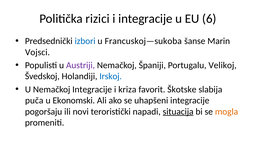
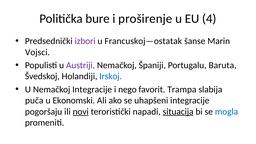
rizici: rizici -> bure
i integracije: integracije -> proširenje
6: 6 -> 4
izbori colour: blue -> purple
Francuskoj—sukoba: Francuskoj—sukoba -> Francuskoj—ostatak
Velikoj: Velikoj -> Baruta
kriza: kriza -> nego
Škotske: Škotske -> Trampa
novi underline: none -> present
mogla colour: orange -> blue
